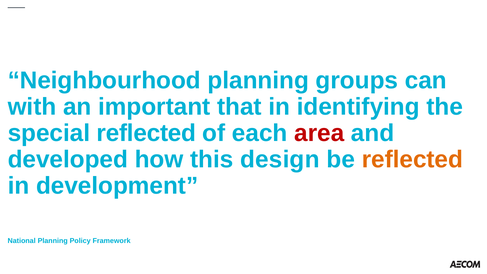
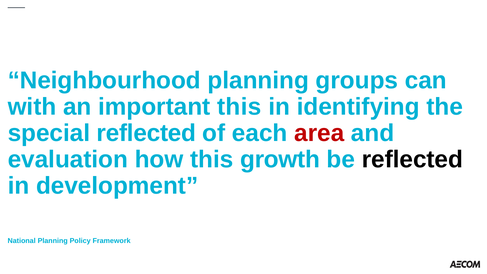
important that: that -> this
developed: developed -> evaluation
design: design -> growth
reflected at (412, 159) colour: orange -> black
